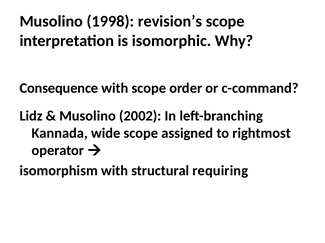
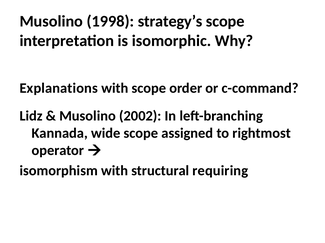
revision’s: revision’s -> strategy’s
Consequence: Consequence -> Explanations
